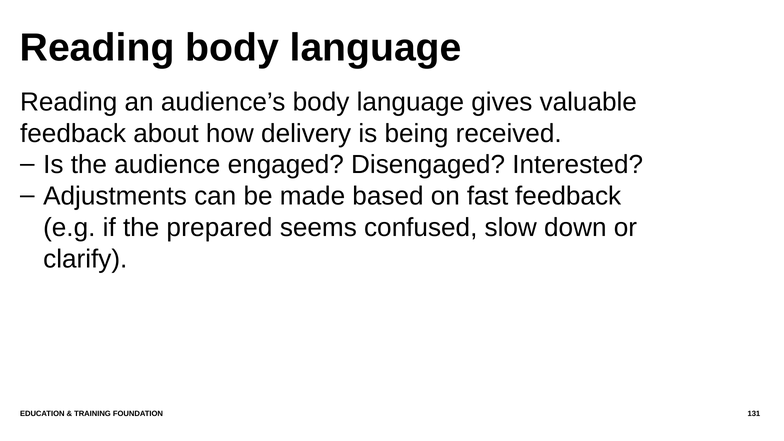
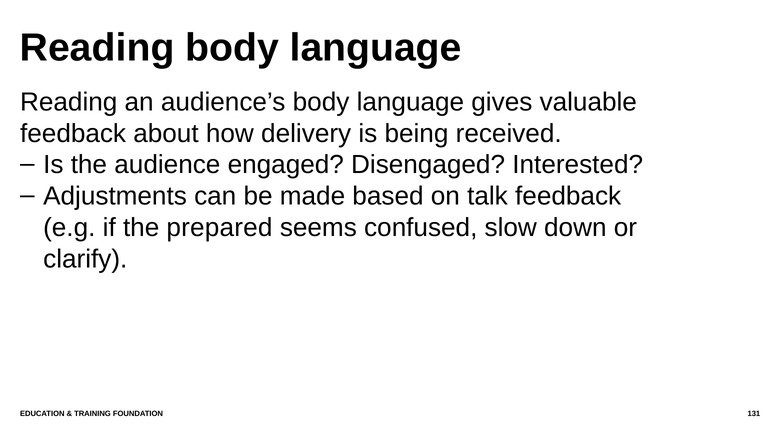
fast: fast -> talk
